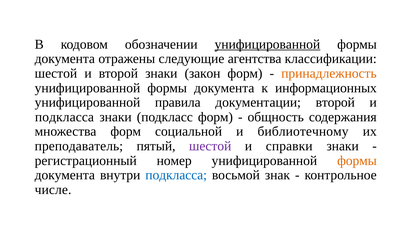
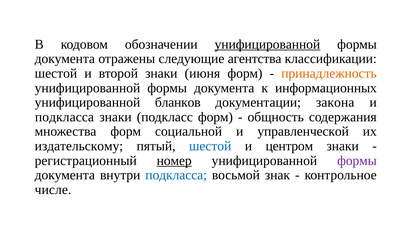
закон: закон -> июня
правила: правила -> бланков
документации второй: второй -> закона
библиотечному: библиотечному -> управленческой
преподаватель: преподаватель -> издательскому
шестой at (210, 146) colour: purple -> blue
справки: справки -> центром
номер underline: none -> present
формы at (357, 161) colour: orange -> purple
